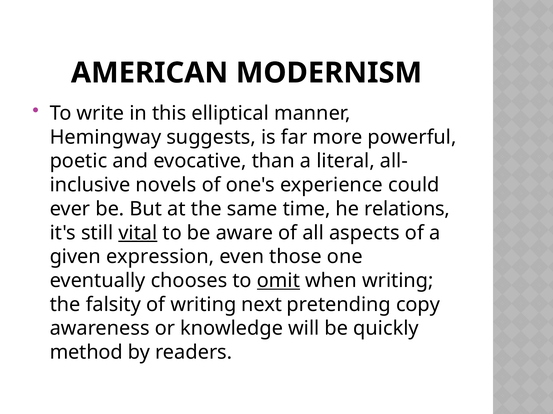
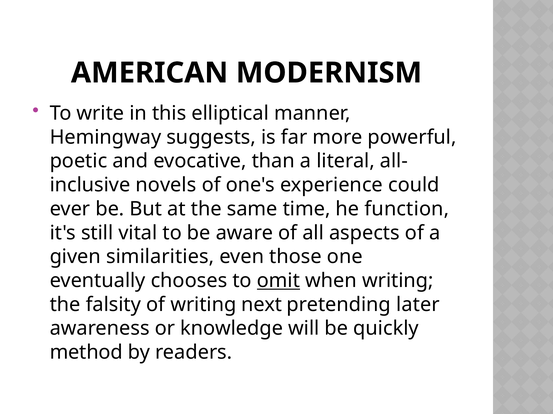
relations: relations -> function
vital underline: present -> none
expression: expression -> similarities
copy: copy -> later
